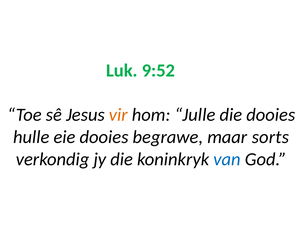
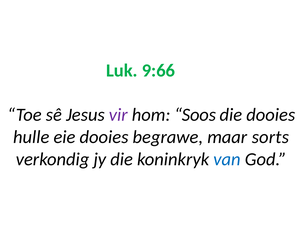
9:52: 9:52 -> 9:66
vir colour: orange -> purple
Julle: Julle -> Soos
